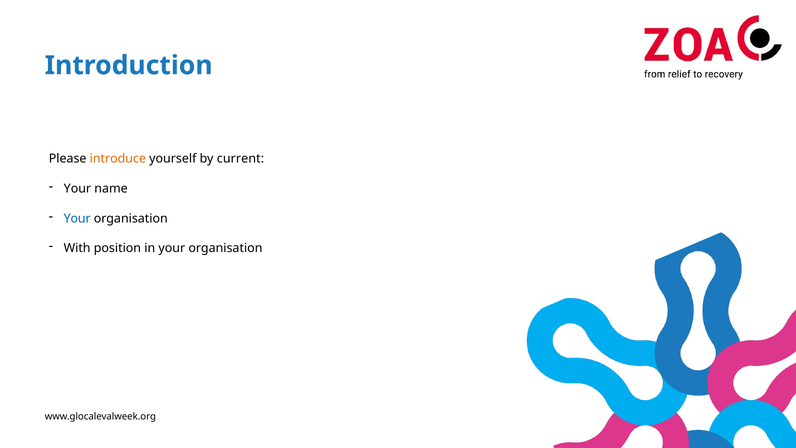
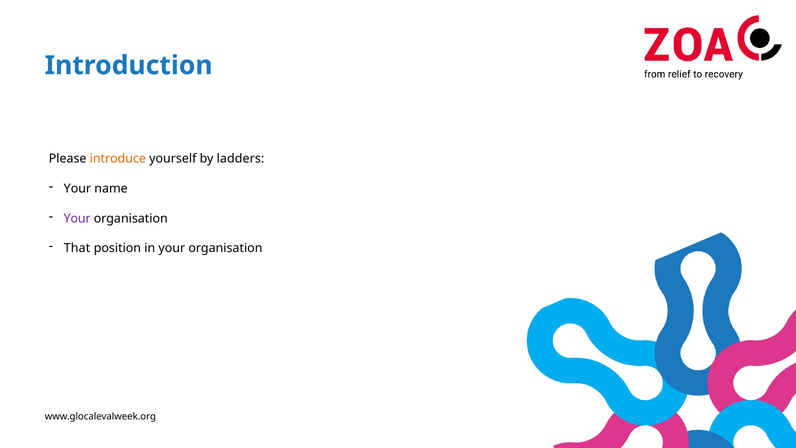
current: current -> ladders
Your at (77, 218) colour: blue -> purple
With: With -> That
